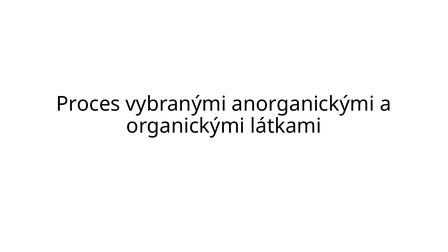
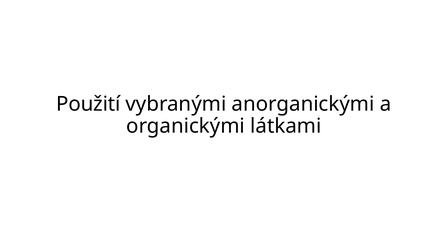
Proces: Proces -> Použití
